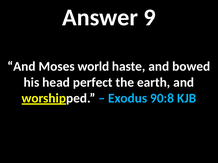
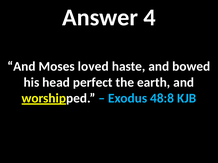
9: 9 -> 4
world: world -> loved
90:8: 90:8 -> 48:8
